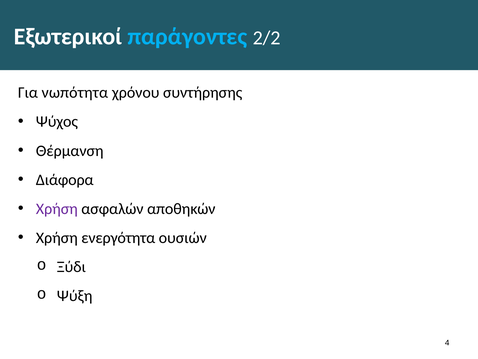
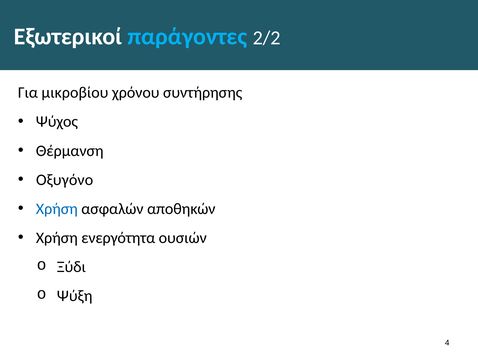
νωπότητα: νωπότητα -> μικροβίου
Διάφορα: Διάφορα -> Οξυγόνο
Χρήση at (57, 209) colour: purple -> blue
